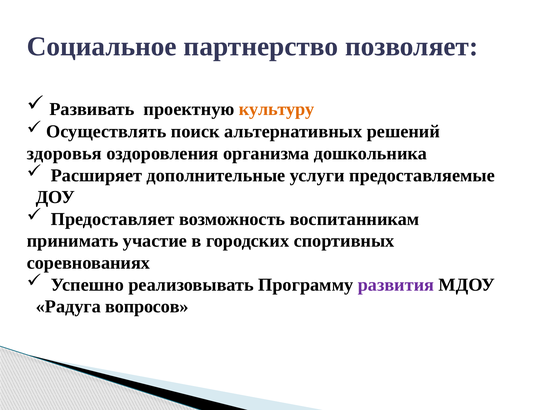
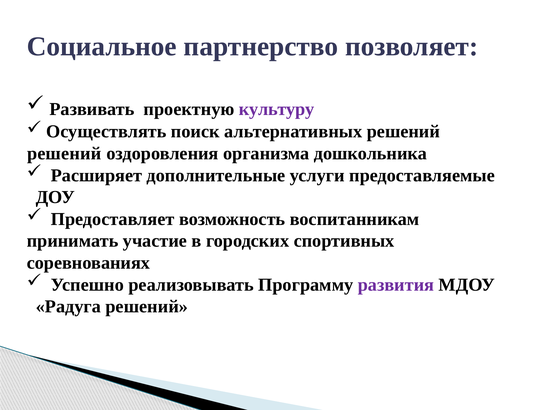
культуру colour: orange -> purple
здоровья at (64, 154): здоровья -> решений
Радуга вопросов: вопросов -> решений
